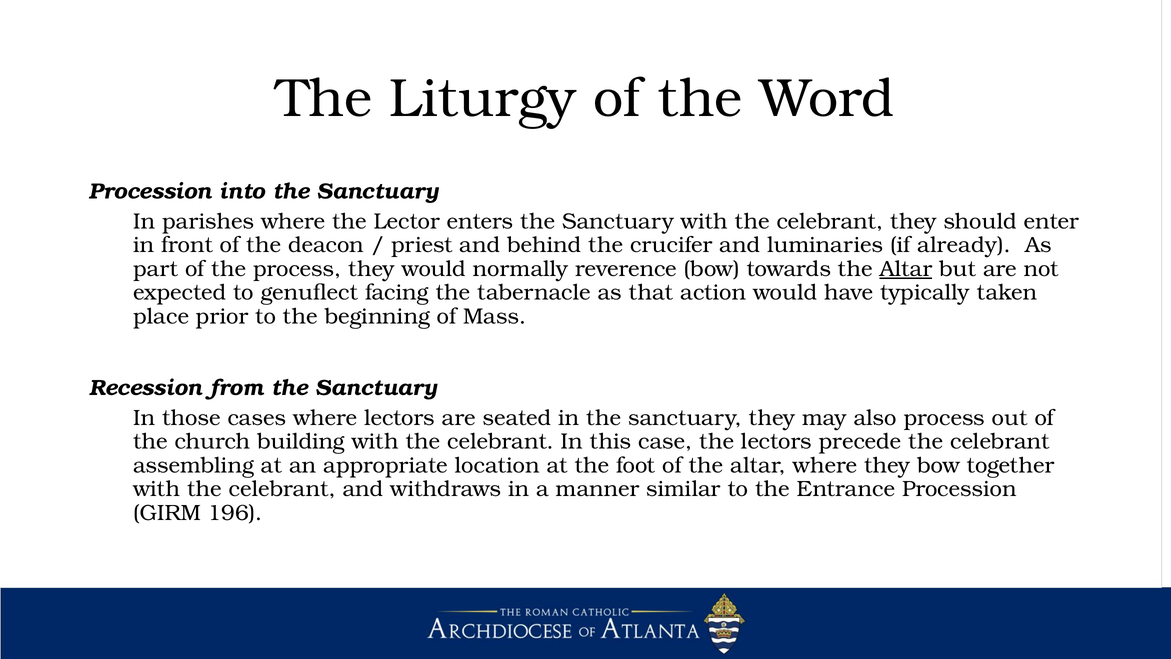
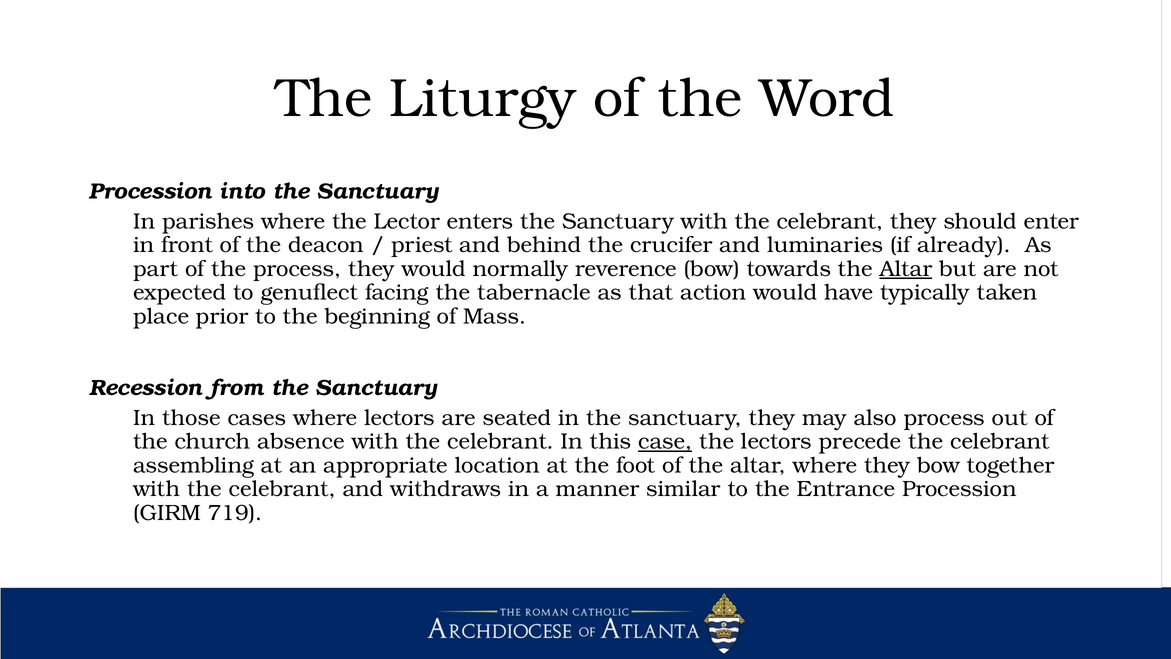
building: building -> absence
case underline: none -> present
196: 196 -> 719
